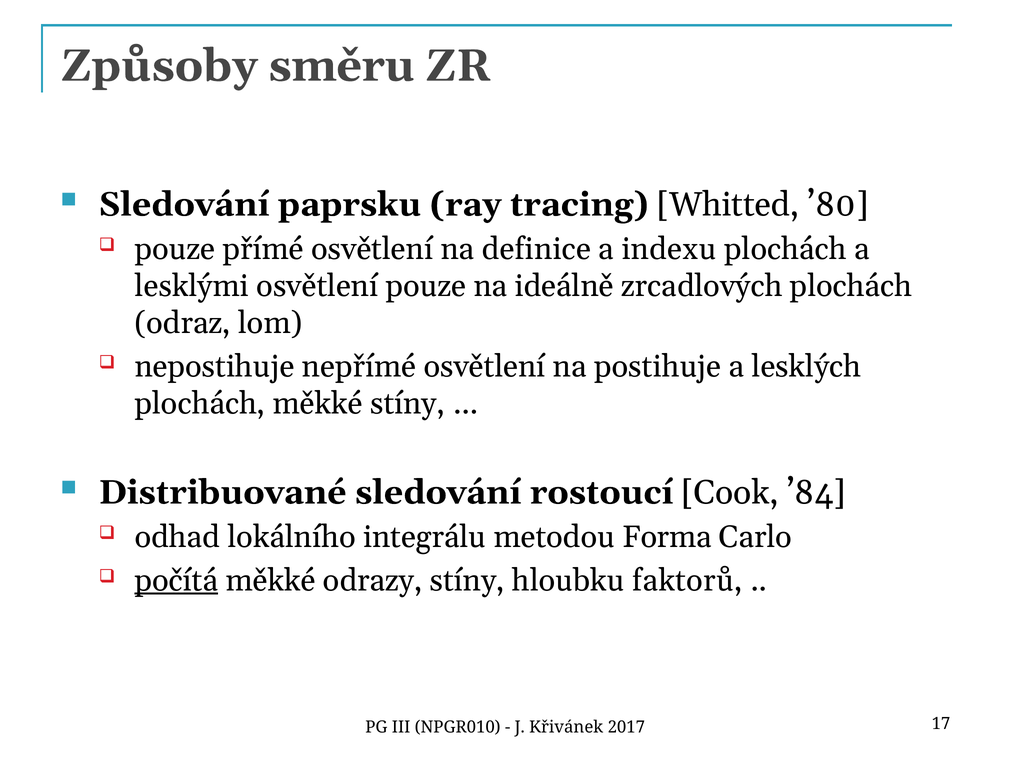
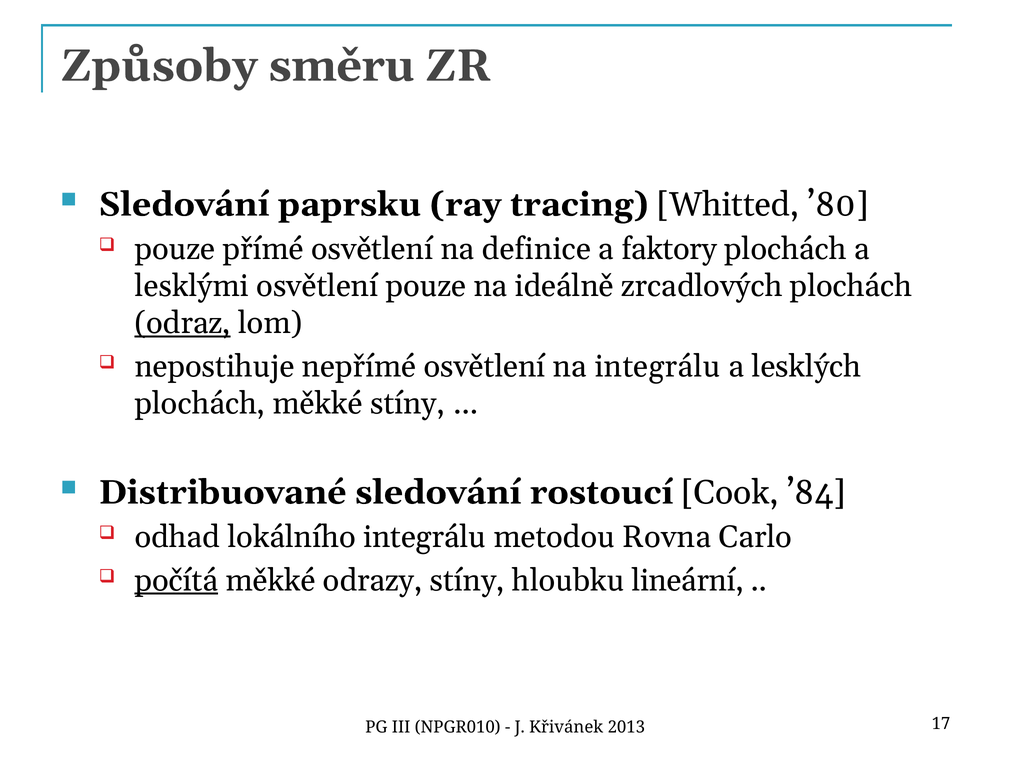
indexu: indexu -> faktory
odraz underline: none -> present
na postihuje: postihuje -> integrálu
Forma: Forma -> Rovna
faktorů: faktorů -> lineární
2017: 2017 -> 2013
